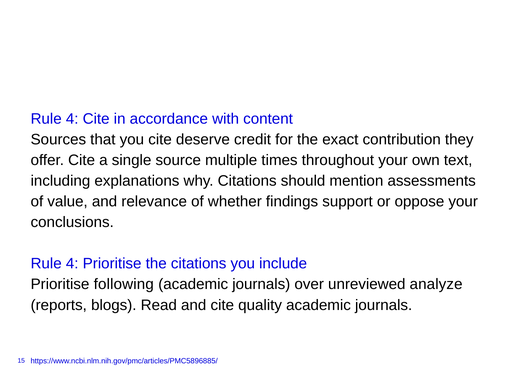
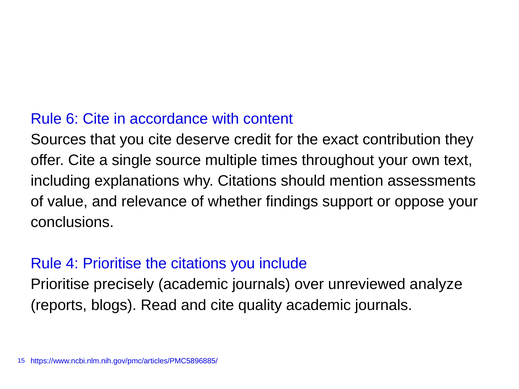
4 at (72, 119): 4 -> 6
following: following -> precisely
